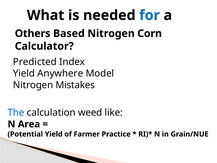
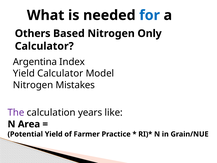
Corn: Corn -> Only
Predicted: Predicted -> Argentina
Yield Anywhere: Anywhere -> Calculator
The colour: blue -> purple
weed: weed -> years
